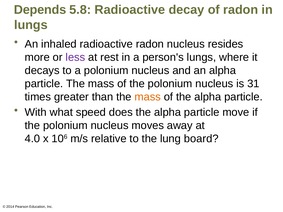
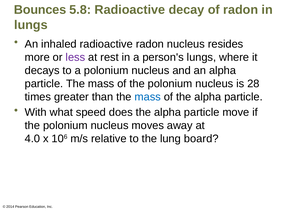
Depends: Depends -> Bounces
31: 31 -> 28
mass at (148, 97) colour: orange -> blue
